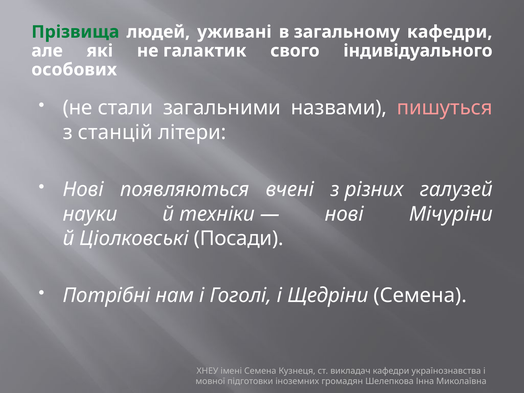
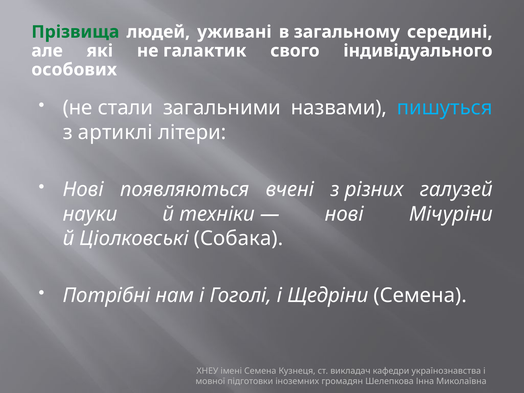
загальному кафедри: кафедри -> середині
пишуться colour: pink -> light blue
станцій: станцій -> артиклі
Посади: Посади -> Собака
